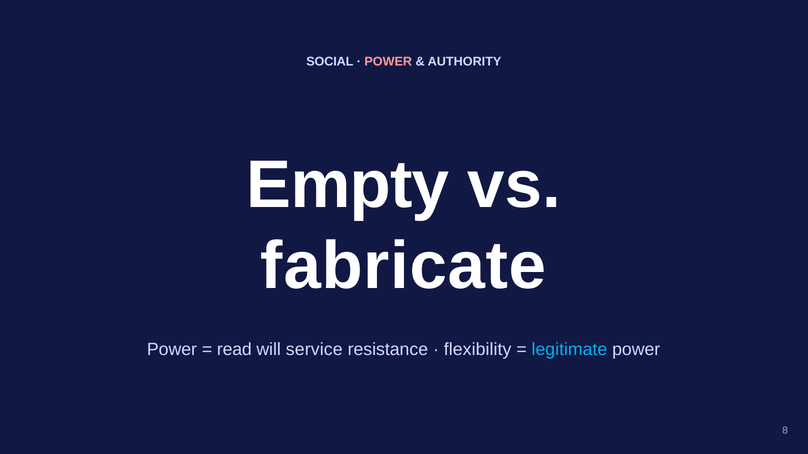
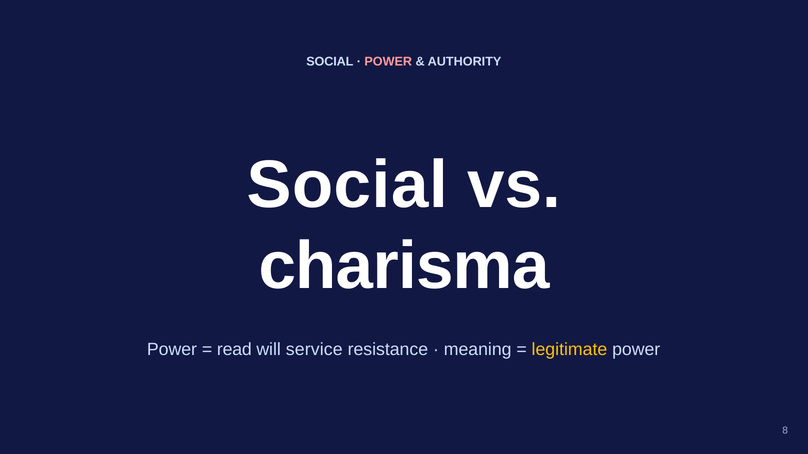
Empty at (348, 185): Empty -> Social
fabricate: fabricate -> charisma
flexibility: flexibility -> meaning
legitimate colour: light blue -> yellow
